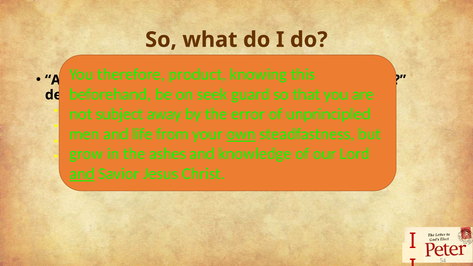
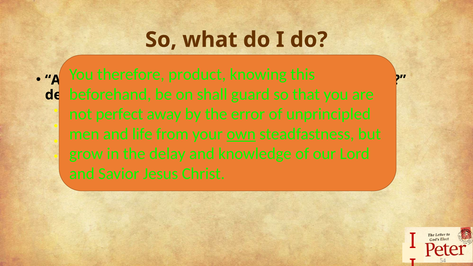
seek: seek -> shall
subject: subject -> perfect
ashes: ashes -> delay
and at (82, 174) underline: present -> none
